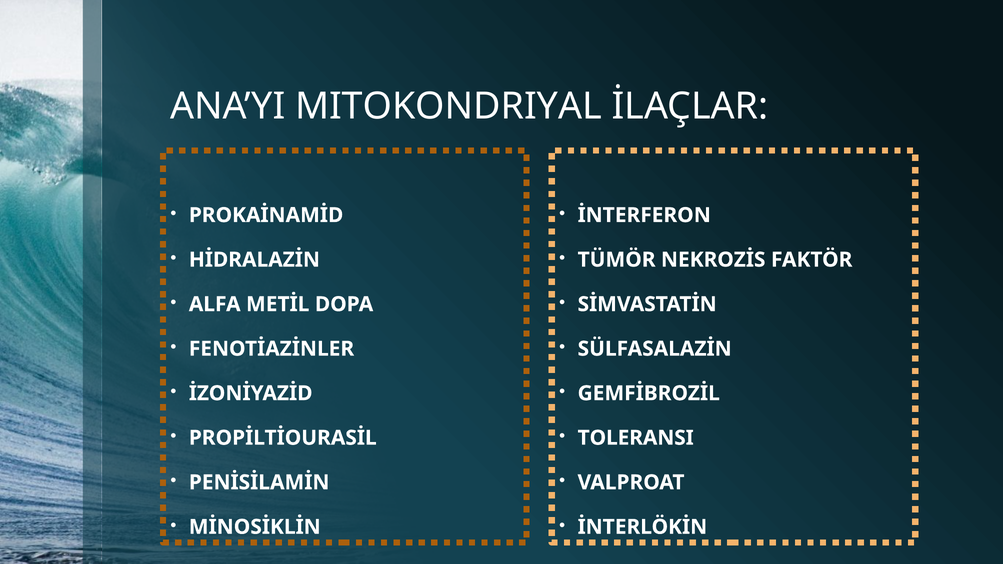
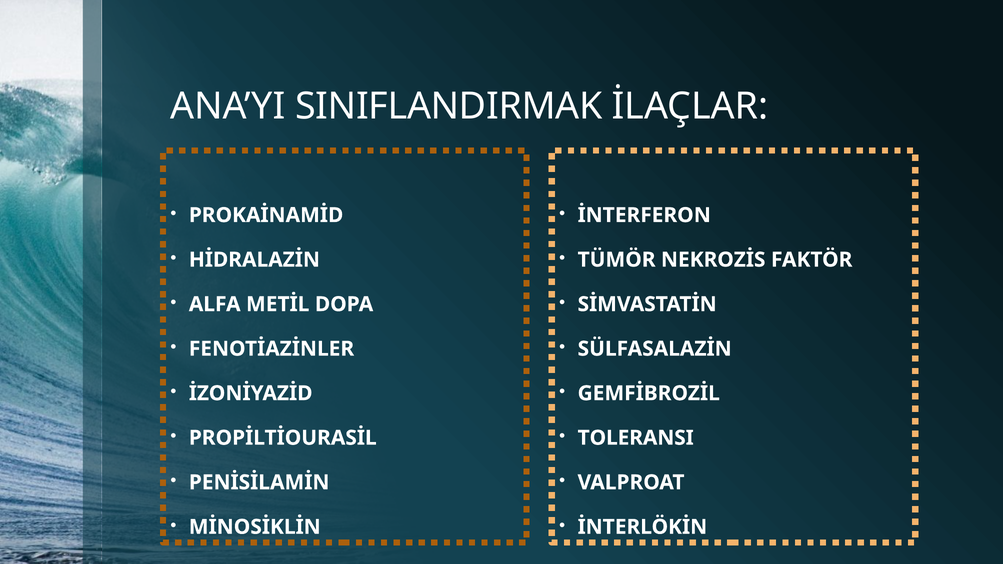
MITOKONDRIYAL: MITOKONDRIYAL -> SINIFLANDIRMAK
